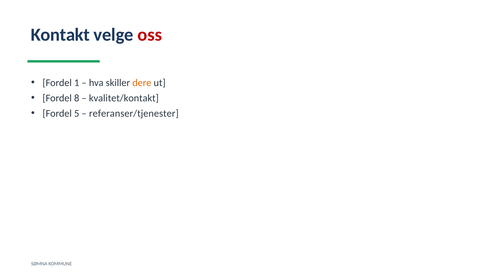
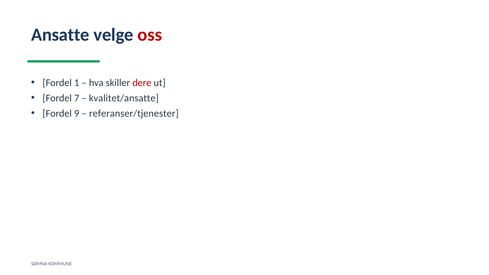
Kontakt: Kontakt -> Ansatte
dere colour: orange -> red
8: 8 -> 7
kvalitet/kontakt: kvalitet/kontakt -> kvalitet/ansatte
5: 5 -> 9
